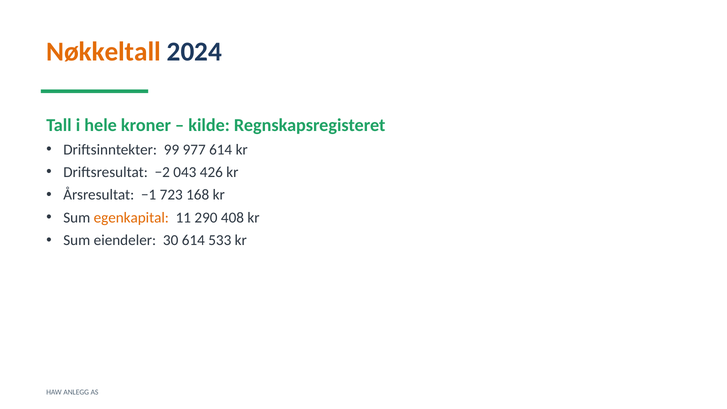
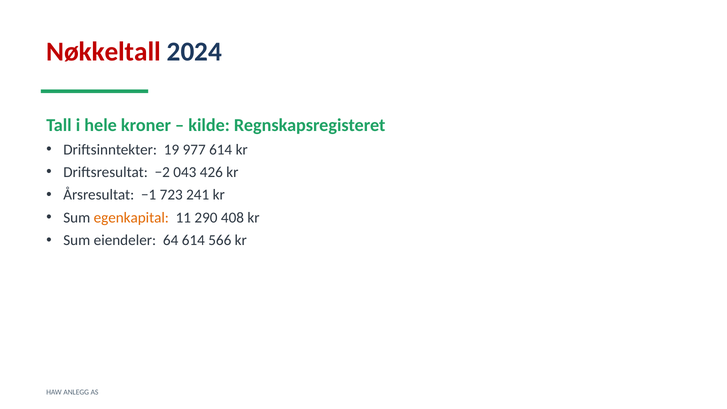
Nøkkeltall colour: orange -> red
99: 99 -> 19
168: 168 -> 241
30: 30 -> 64
533: 533 -> 566
